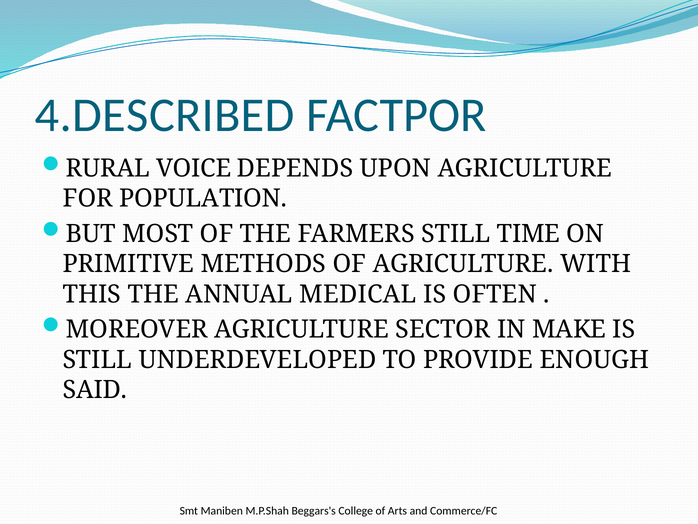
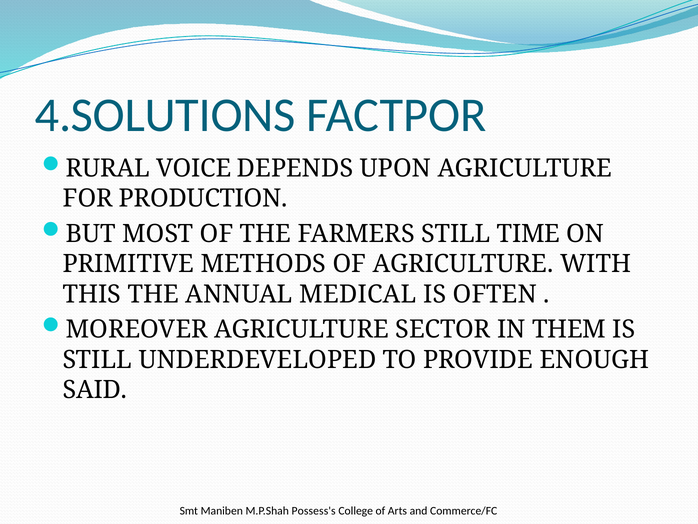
4.DESCRIBED: 4.DESCRIBED -> 4.SOLUTIONS
POPULATION: POPULATION -> PRODUCTION
MAKE: MAKE -> THEM
Beggars's: Beggars's -> Possess's
